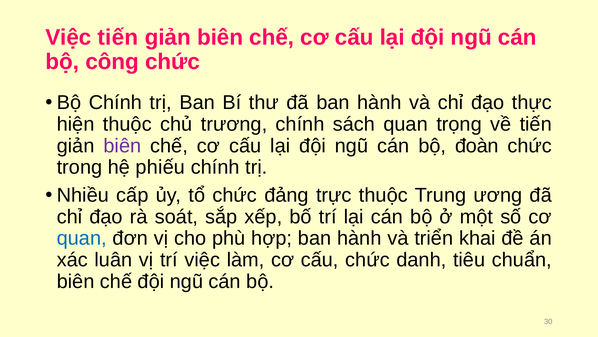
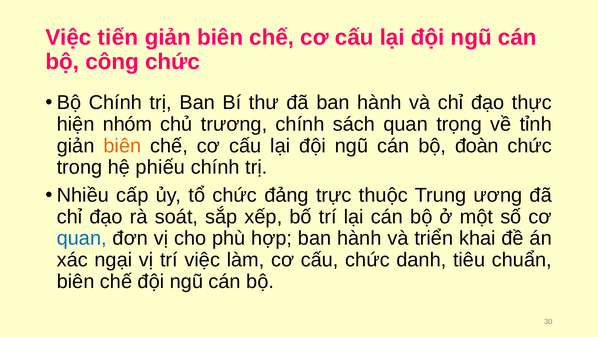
hiện thuộc: thuộc -> nhóm
về tiến: tiến -> tỉnh
biên at (122, 146) colour: purple -> orange
luân: luân -> ngại
